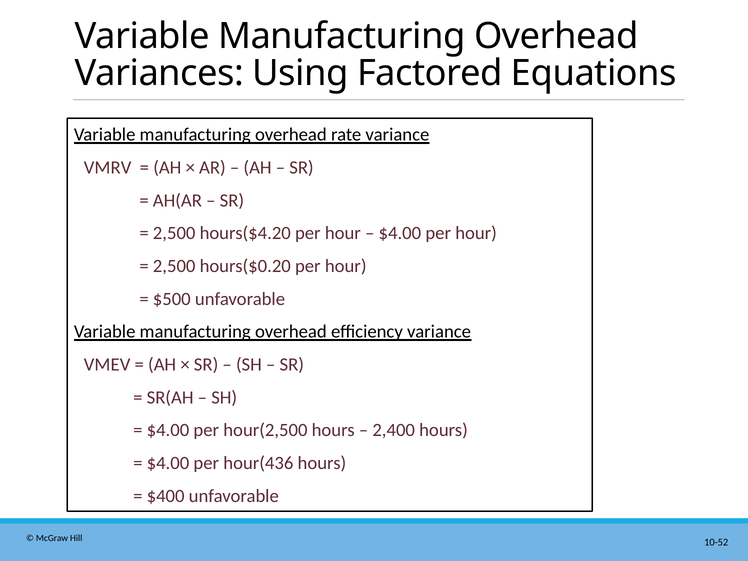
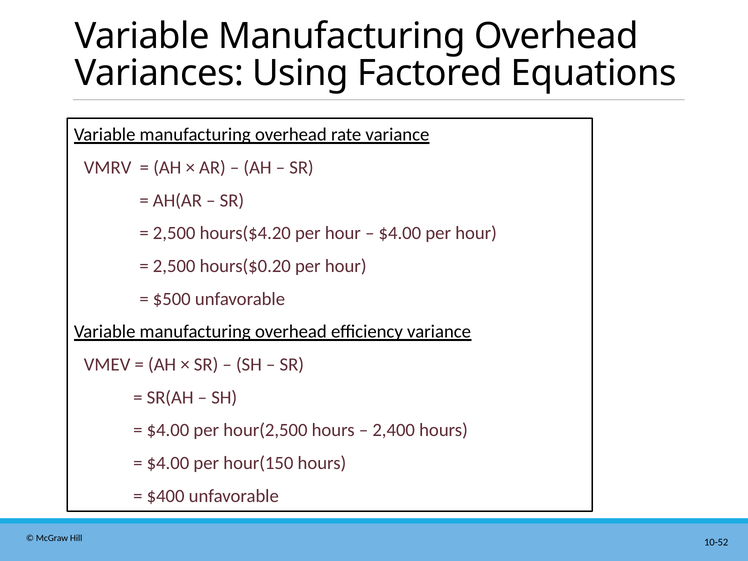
hour(436: hour(436 -> hour(150
